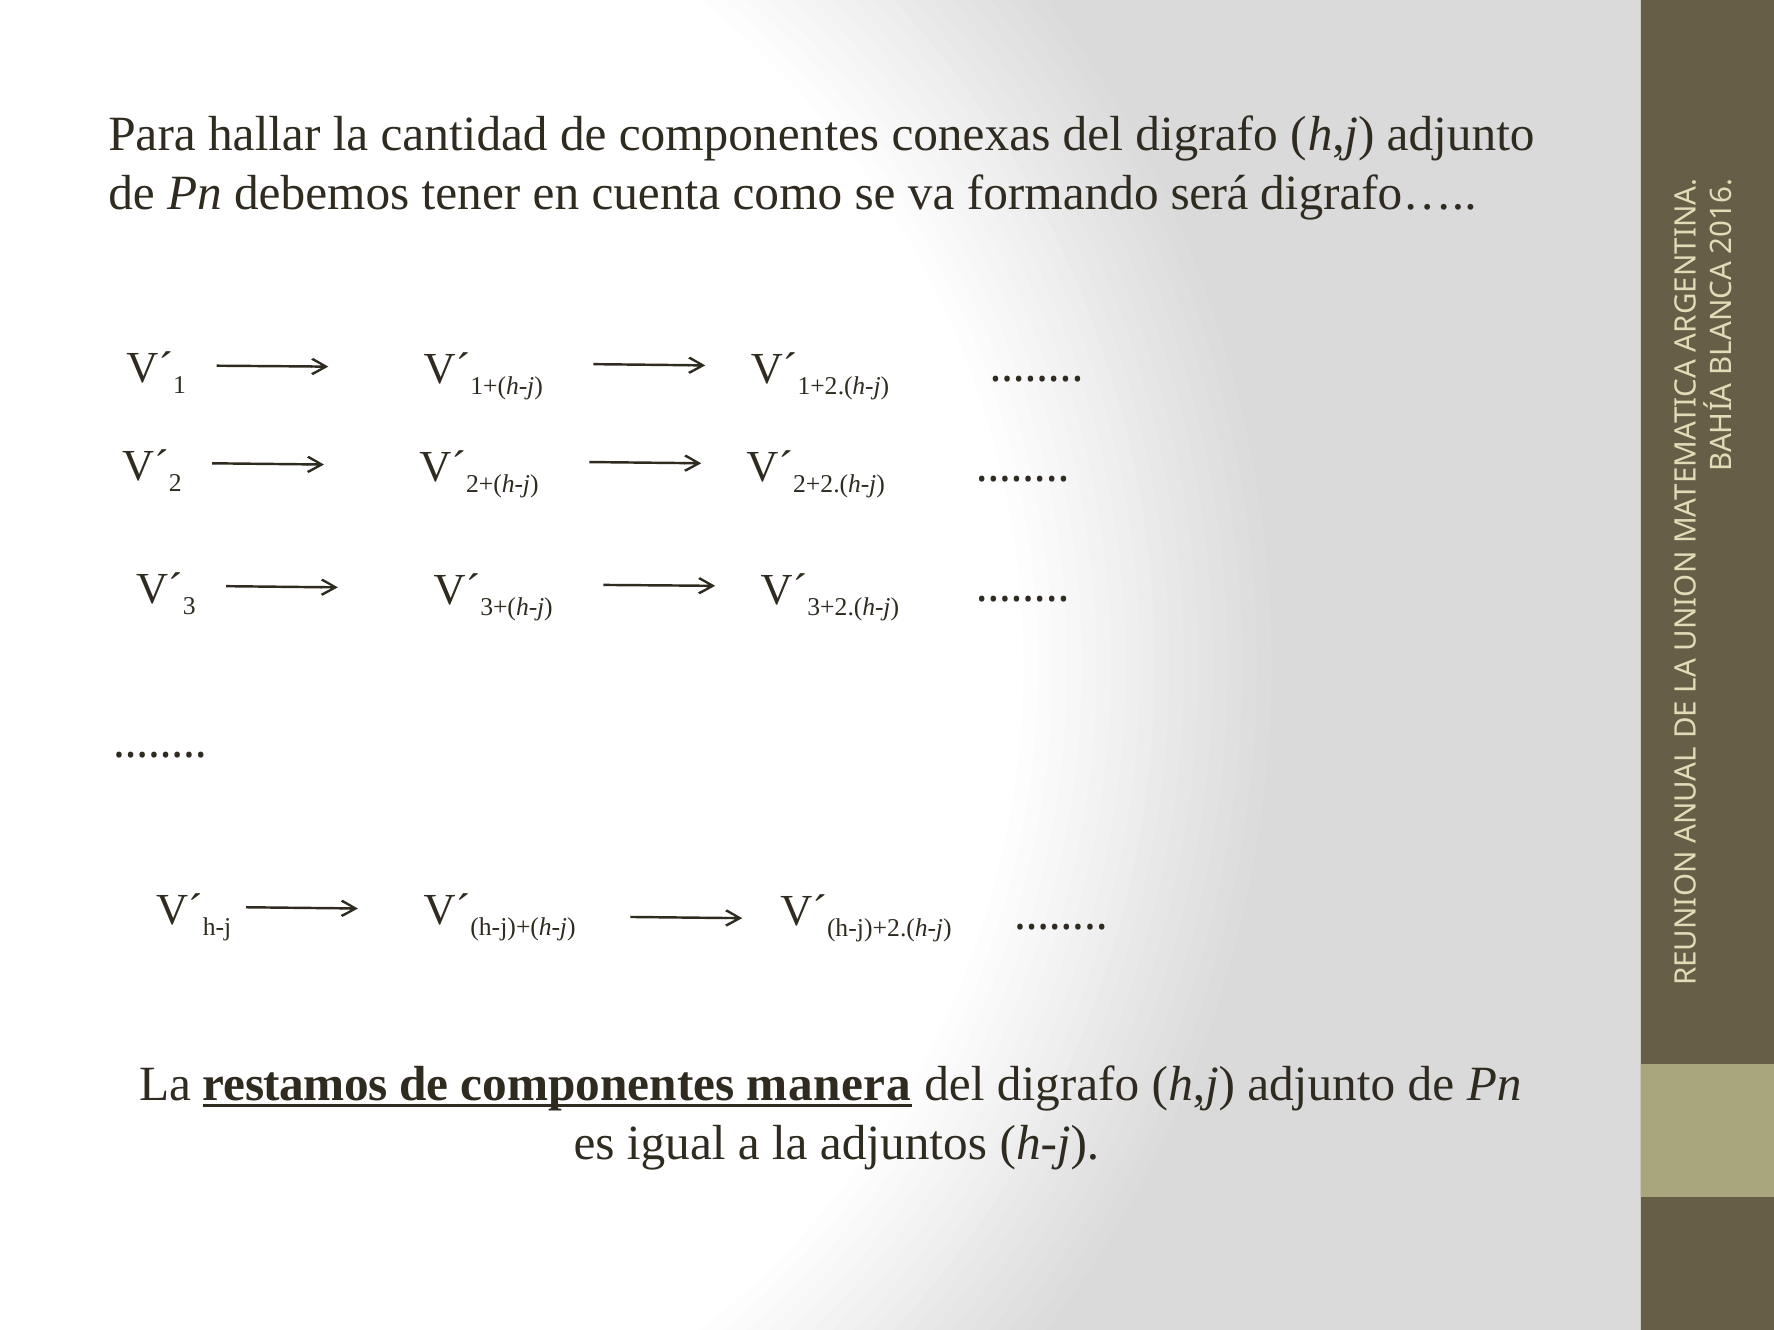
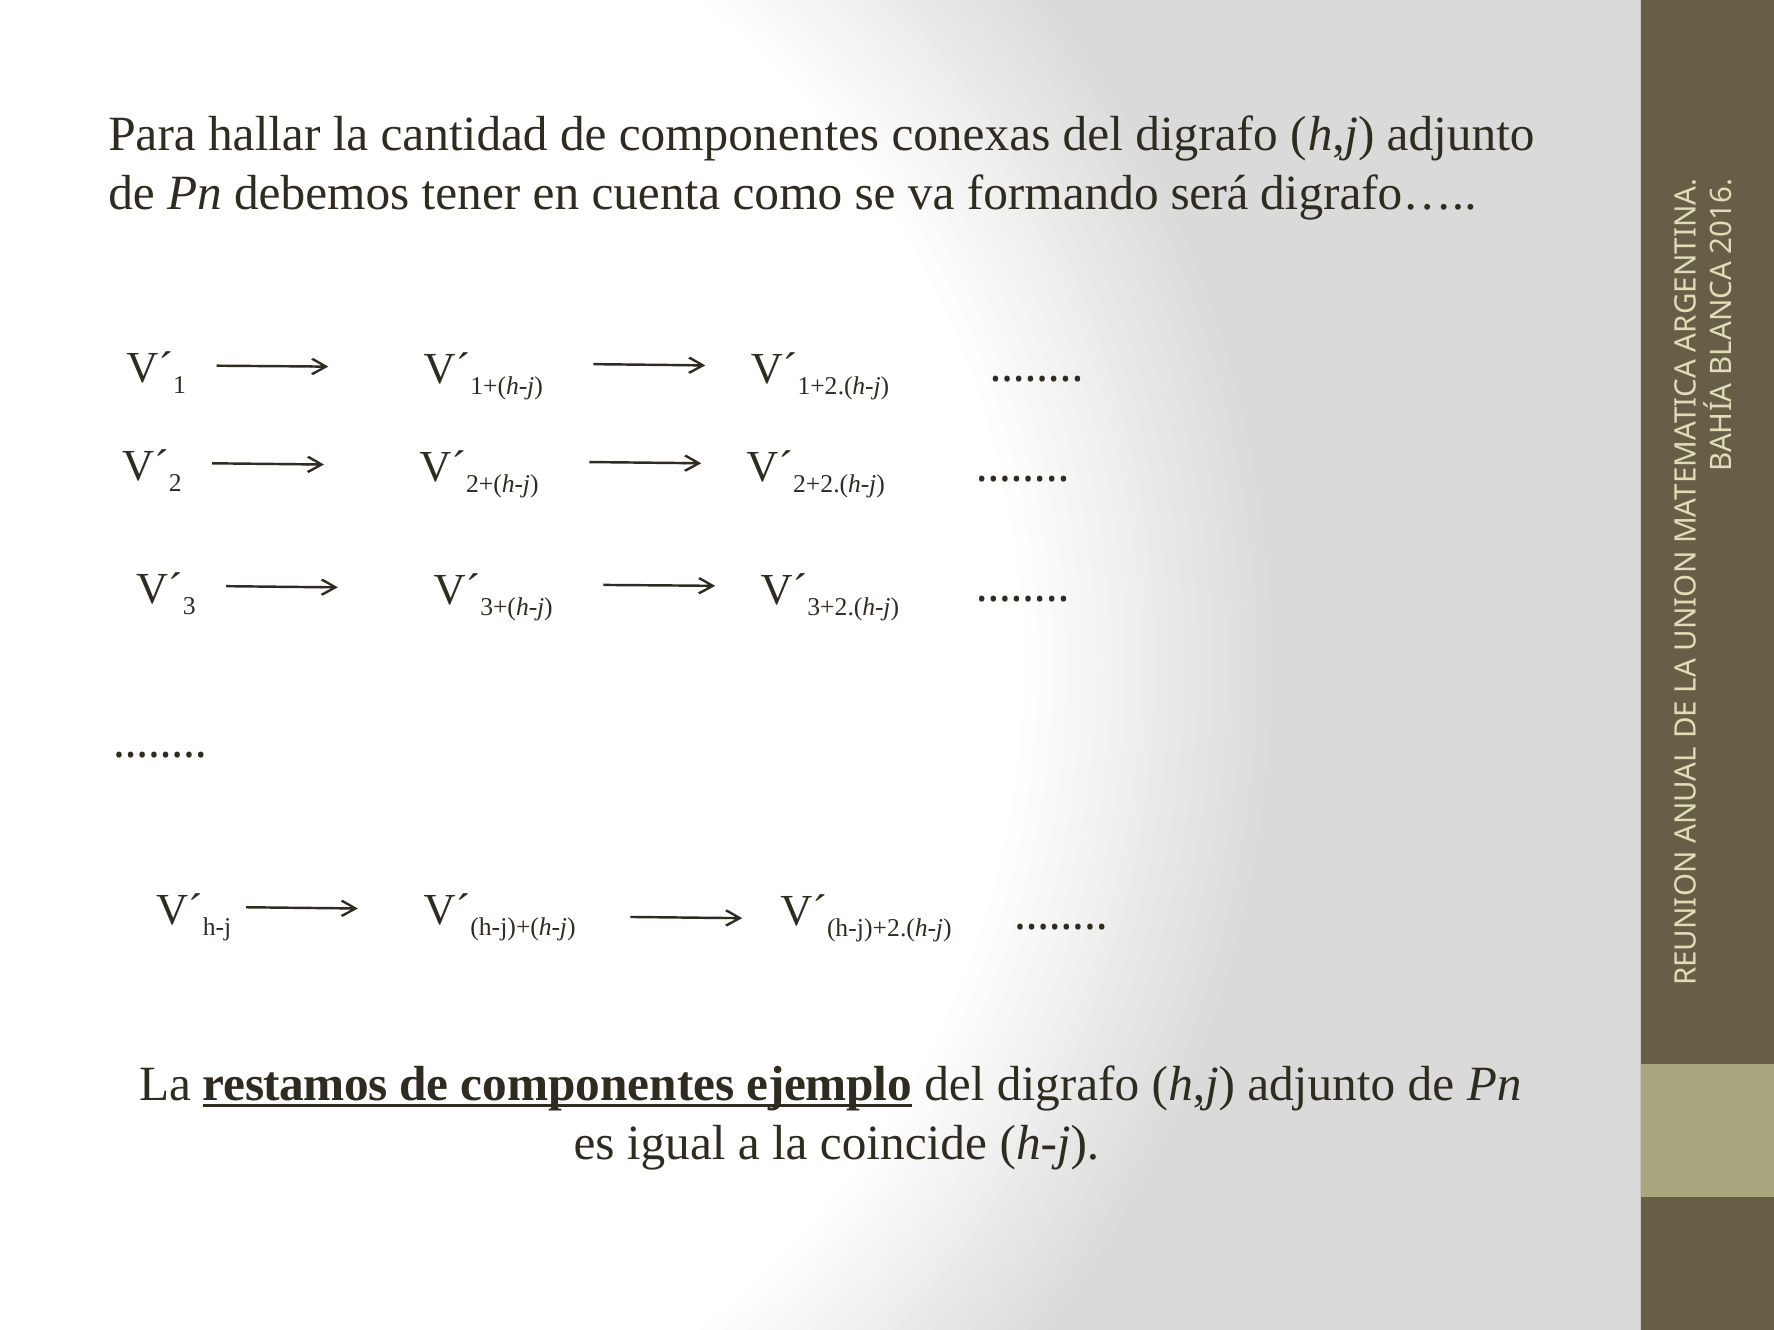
manera: manera -> ejemplo
adjuntos: adjuntos -> coincide
